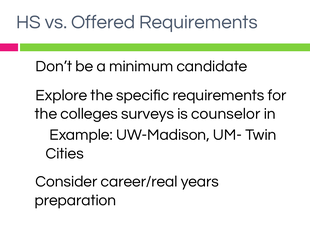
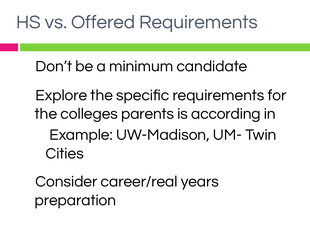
surveys: surveys -> parents
counselor: counselor -> according
